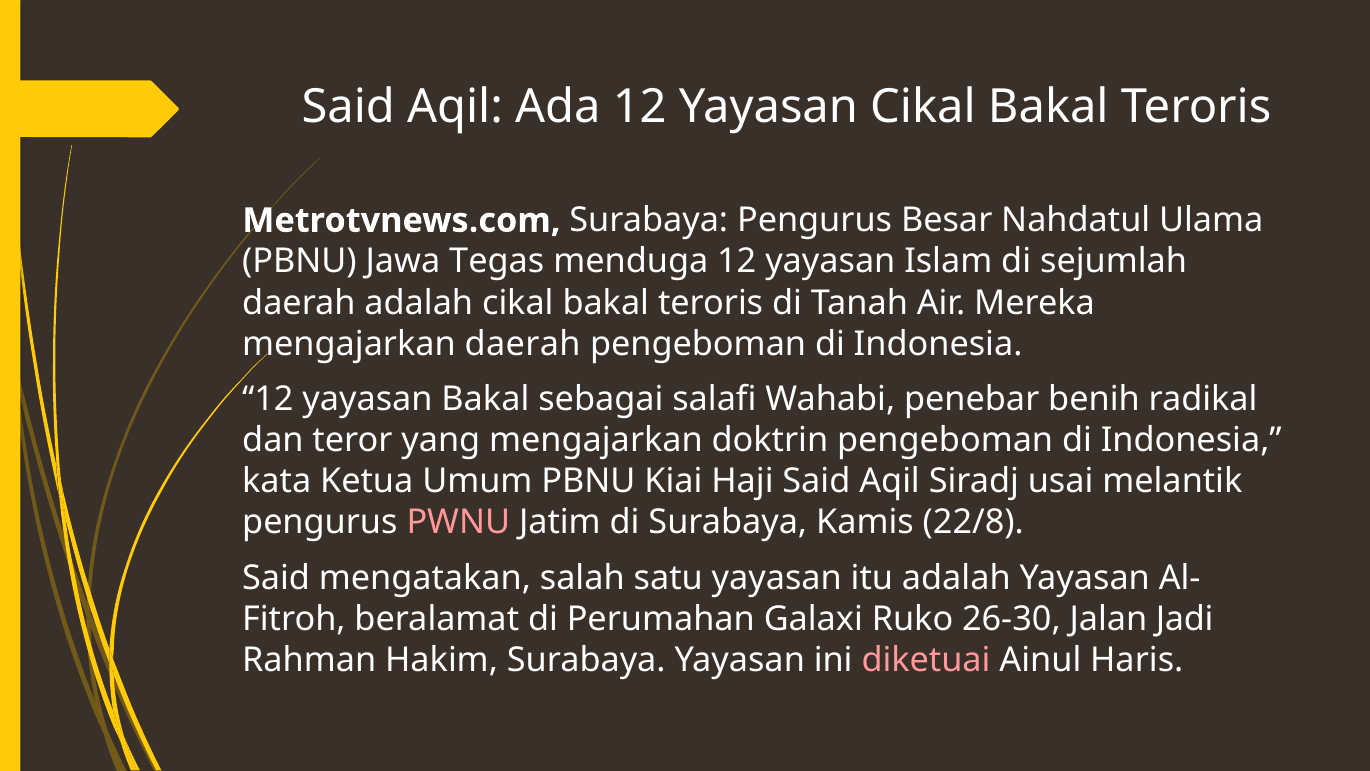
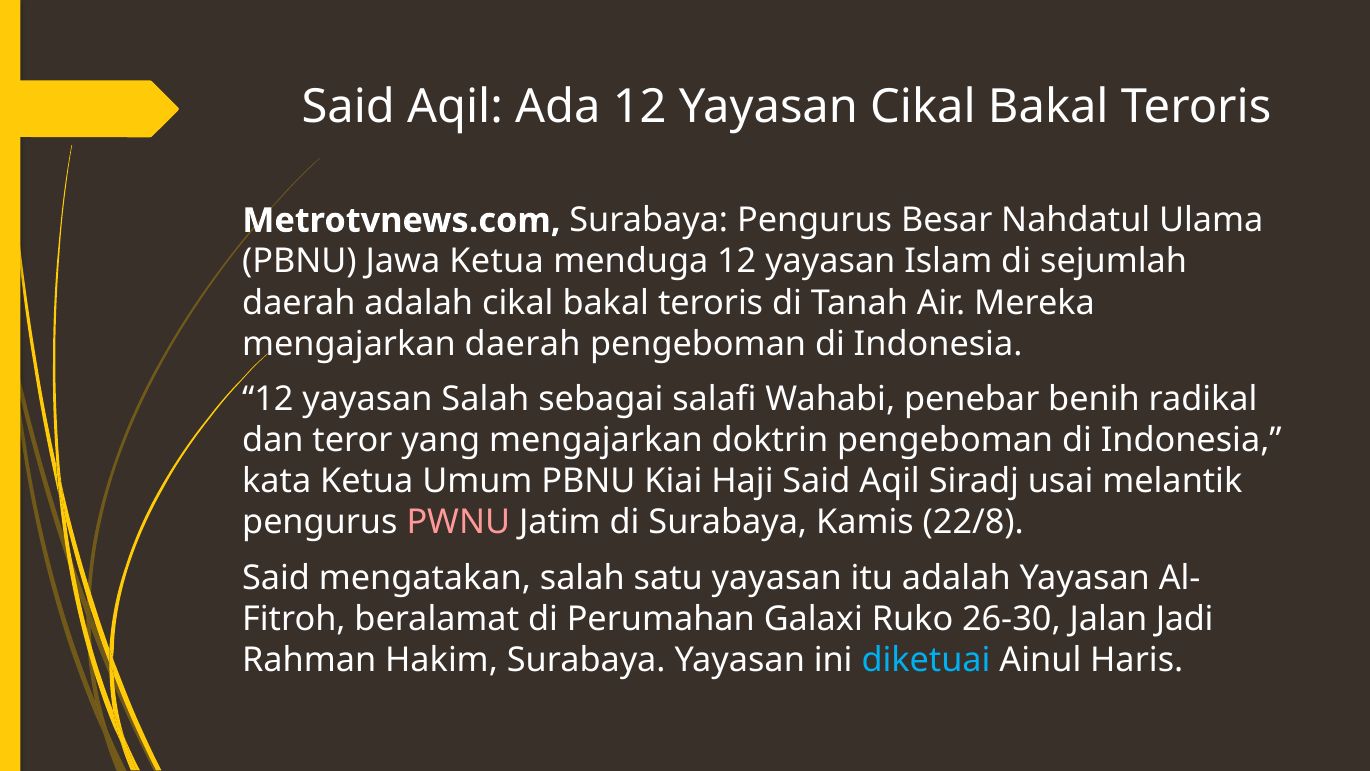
Jawa Tegas: Tegas -> Ketua
yayasan Bakal: Bakal -> Salah
diketuai colour: pink -> light blue
